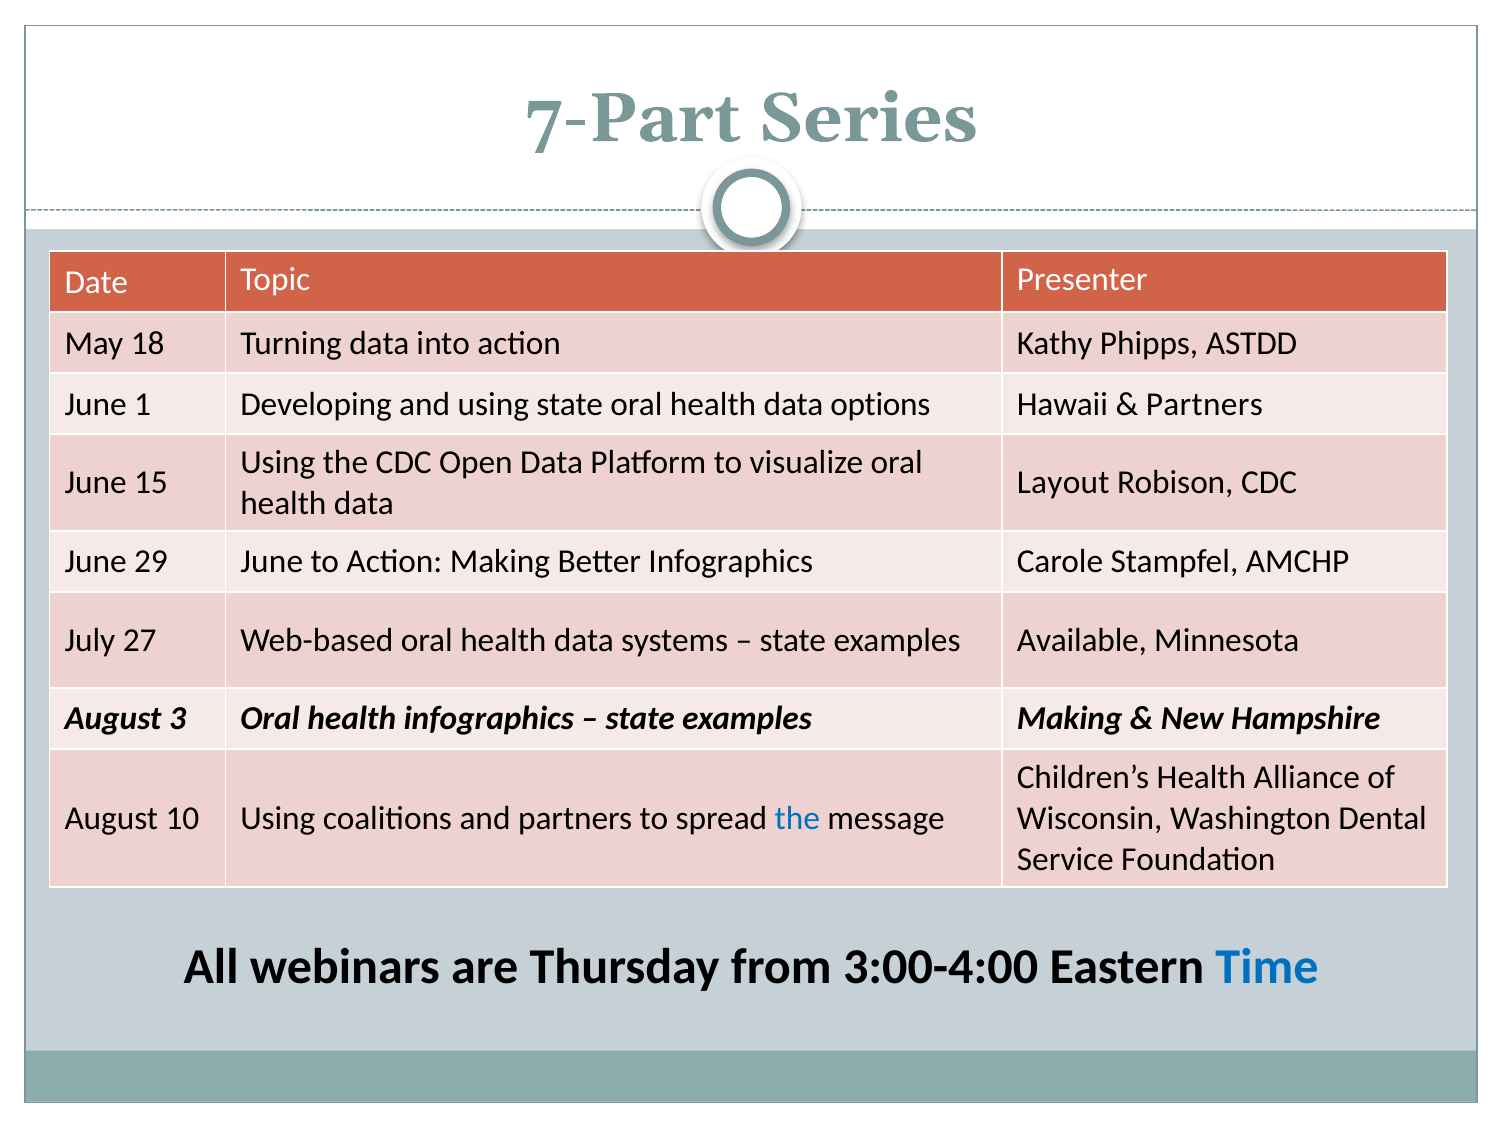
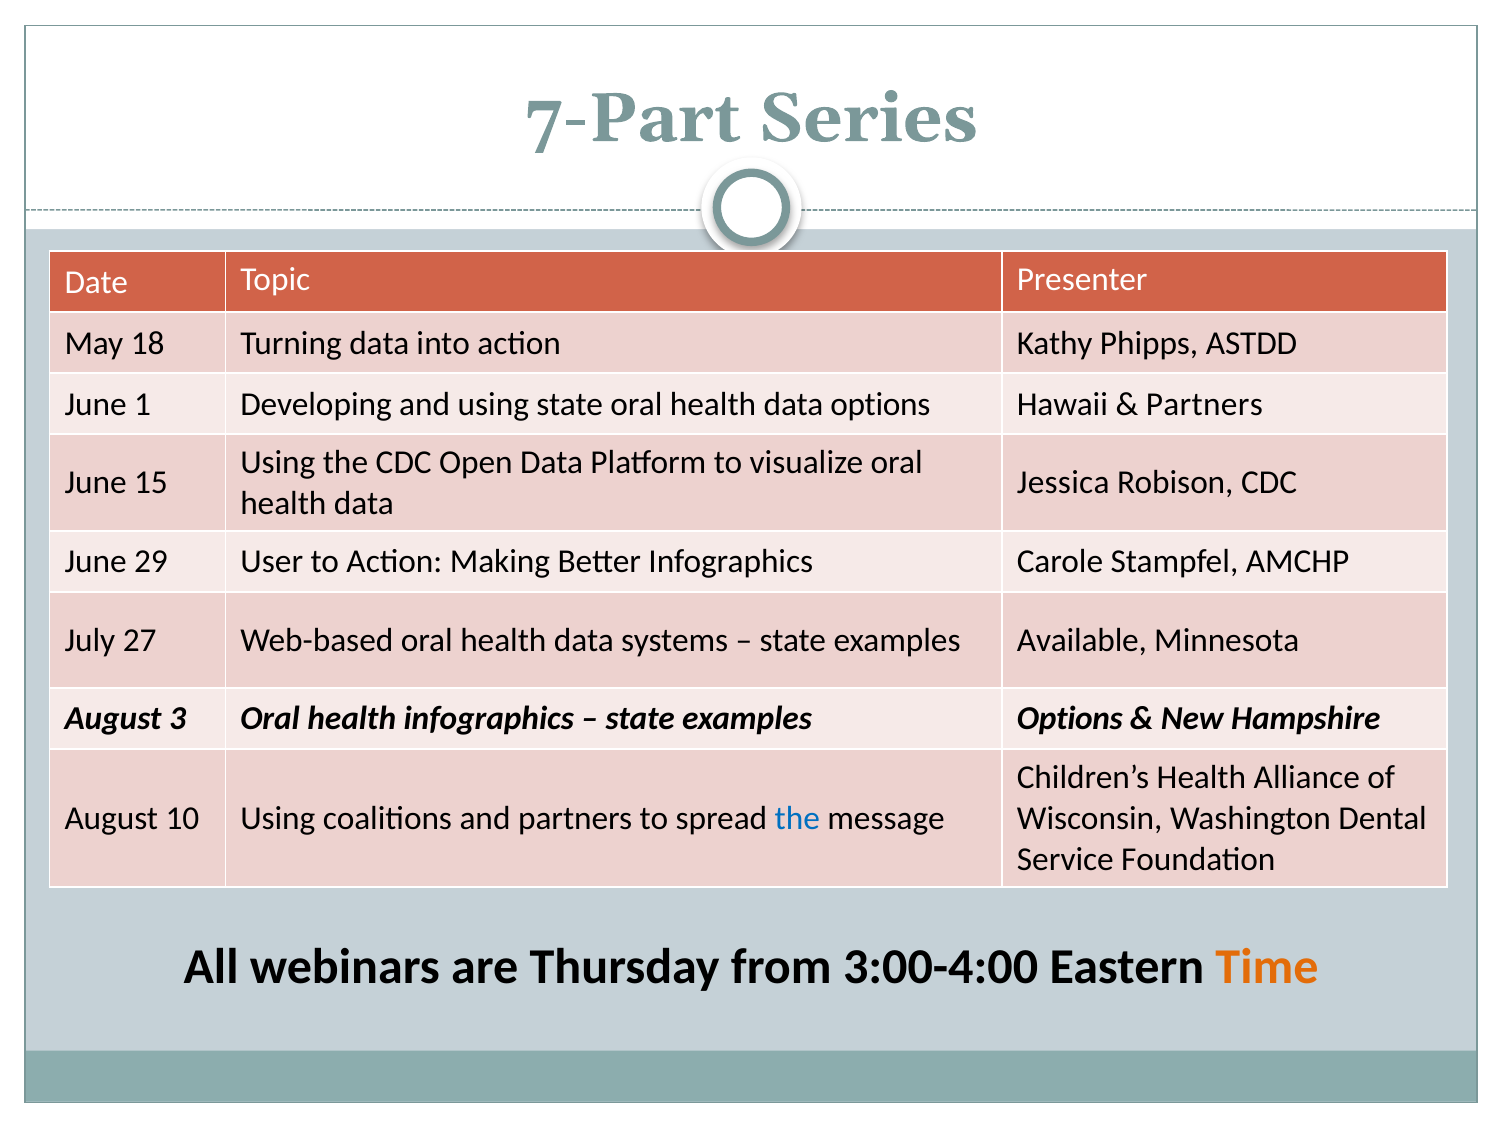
Layout: Layout -> Jessica
29 June: June -> User
examples Making: Making -> Options
Time colour: blue -> orange
